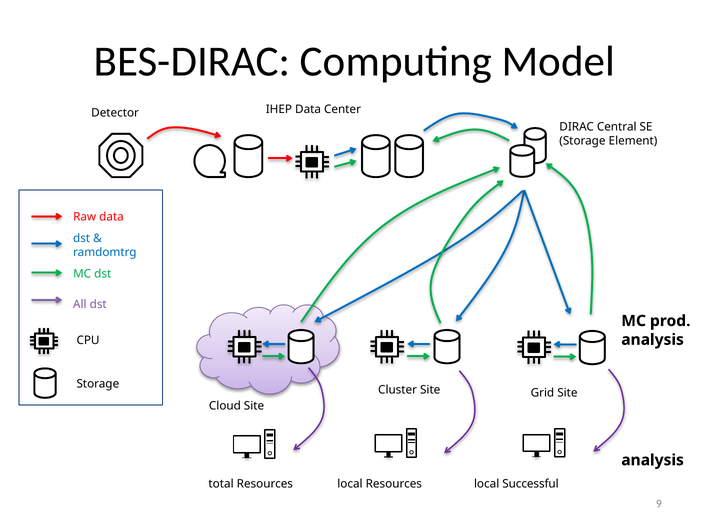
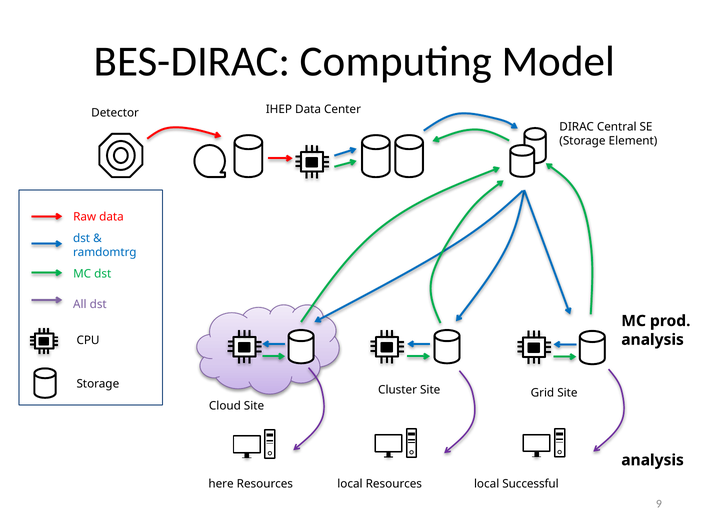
total: total -> here
